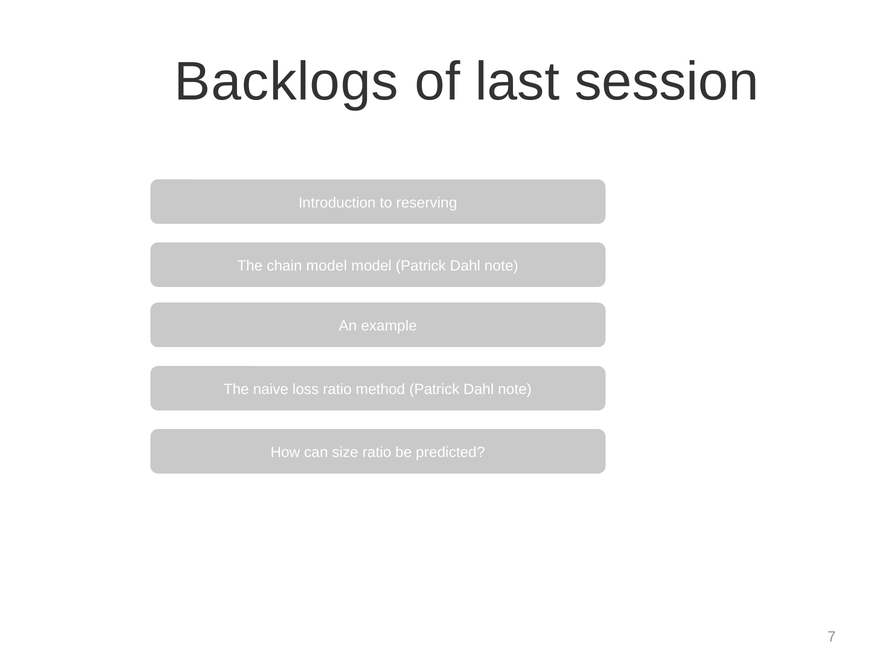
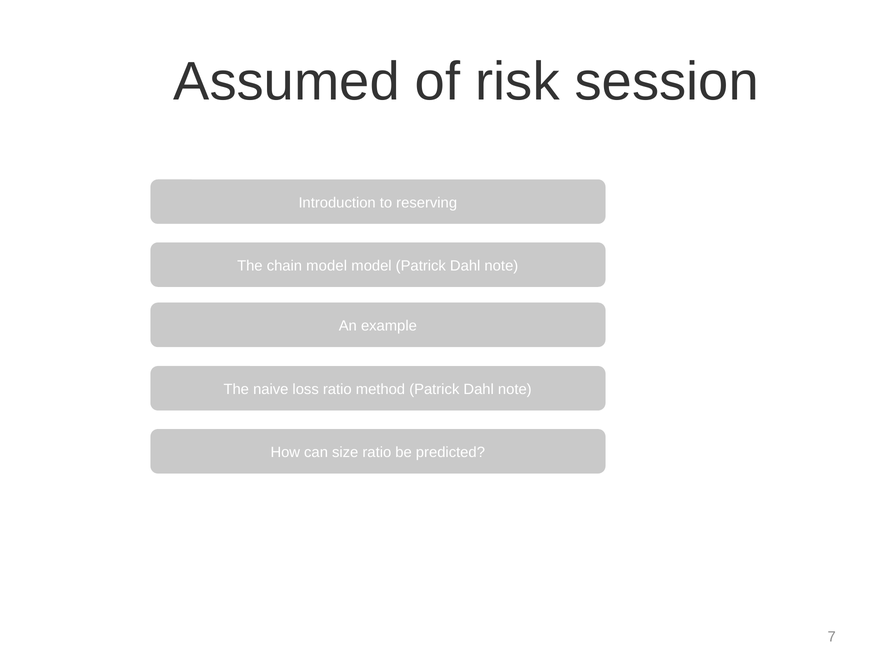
Backlogs: Backlogs -> Assumed
last: last -> risk
